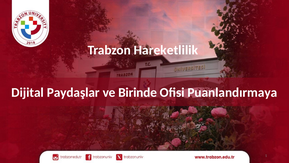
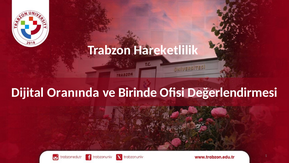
Paydaşlar: Paydaşlar -> Oranında
Puanlandırmaya: Puanlandırmaya -> Değerlendirmesi
